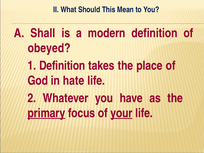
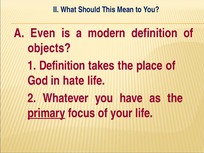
Shall: Shall -> Even
obeyed: obeyed -> objects
your underline: present -> none
